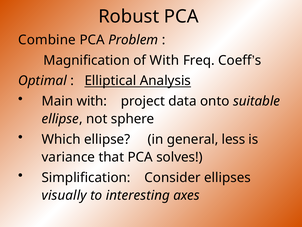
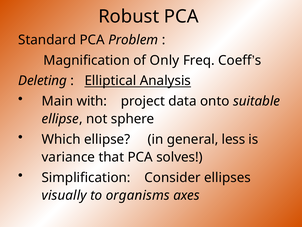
Combine: Combine -> Standard
of With: With -> Only
Optimal: Optimal -> Deleting
interesting: interesting -> organisms
